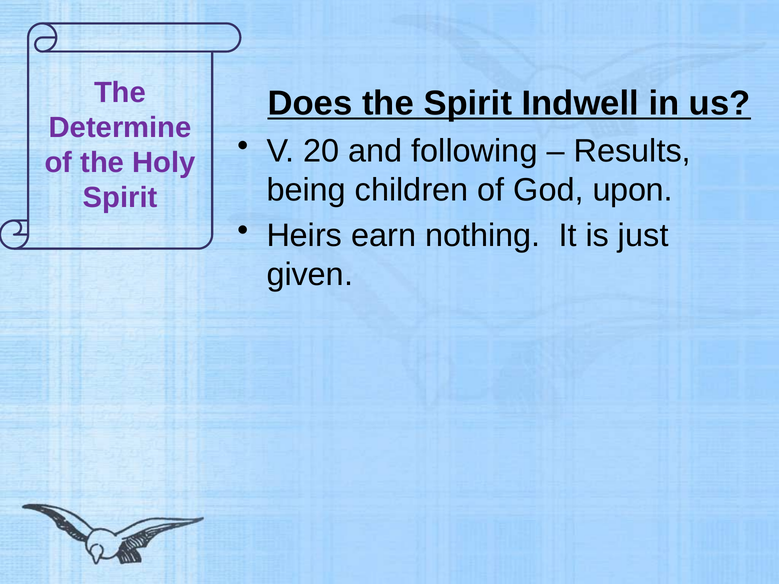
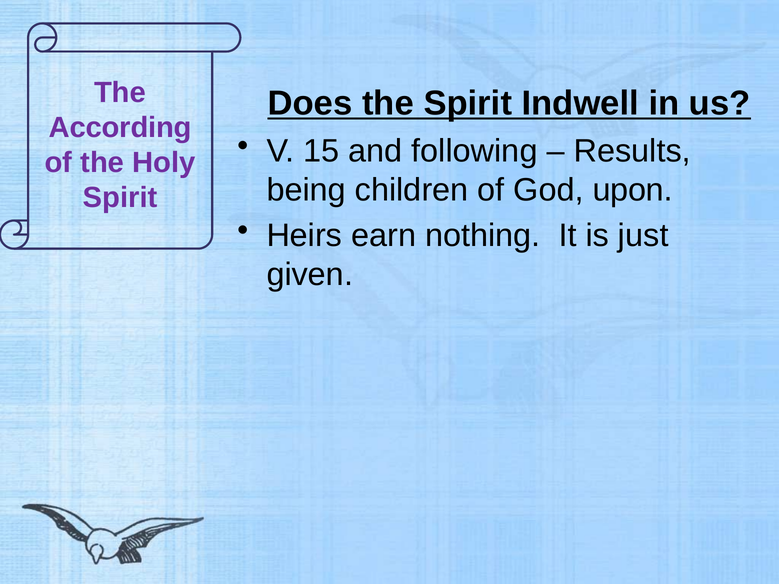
Determine: Determine -> According
20: 20 -> 15
